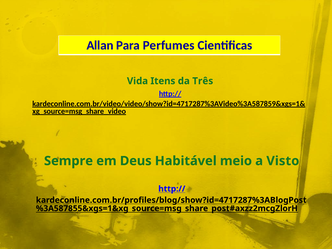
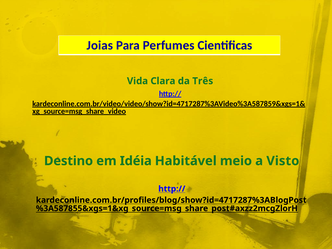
Allan: Allan -> Joias
Itens: Itens -> Clara
Sempre: Sempre -> Destino
Deus: Deus -> Idéia
